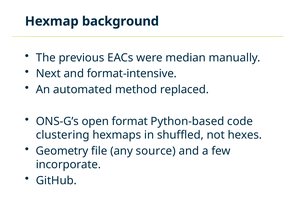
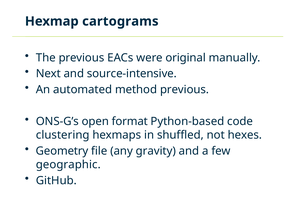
background: background -> cartograms
median: median -> original
format-intensive: format-intensive -> source-intensive
method replaced: replaced -> previous
source: source -> gravity
incorporate: incorporate -> geographic
